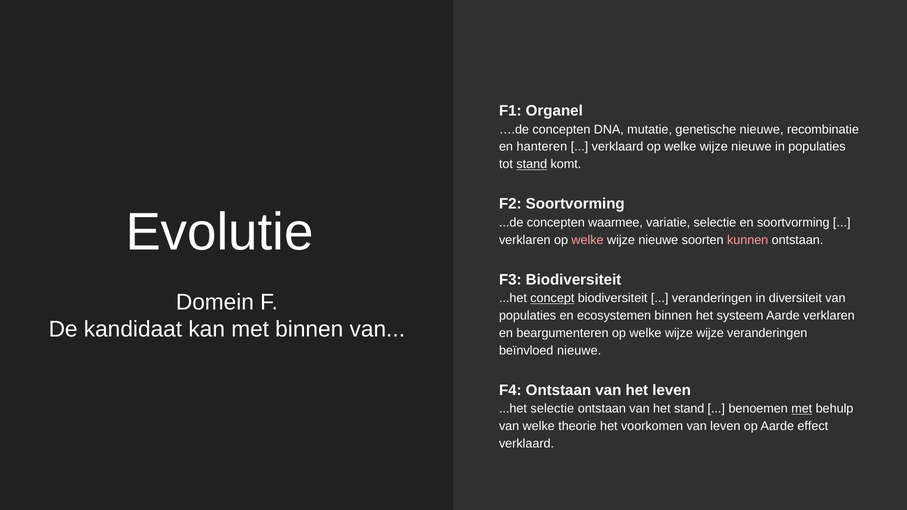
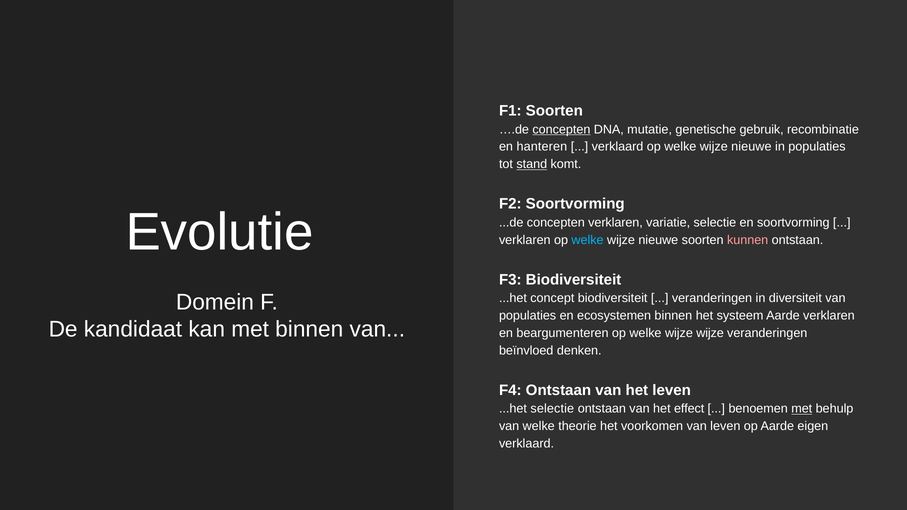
F1 Organel: Organel -> Soorten
concepten at (561, 129) underline: none -> present
genetische nieuwe: nieuwe -> gebruik
concepten waarmee: waarmee -> verklaren
welke at (588, 240) colour: pink -> light blue
concept underline: present -> none
beïnvloed nieuwe: nieuwe -> denken
het stand: stand -> effect
effect: effect -> eigen
